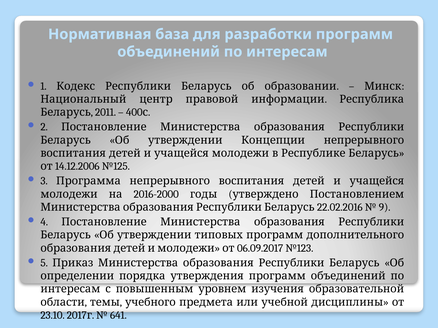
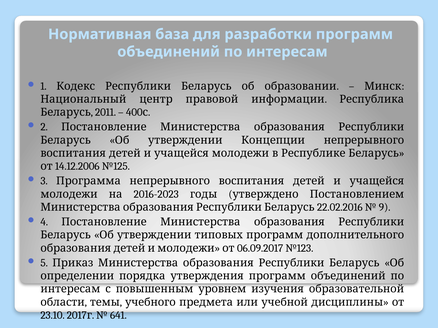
2016-2000: 2016-2000 -> 2016-2023
